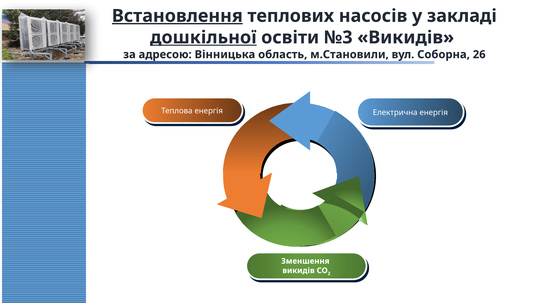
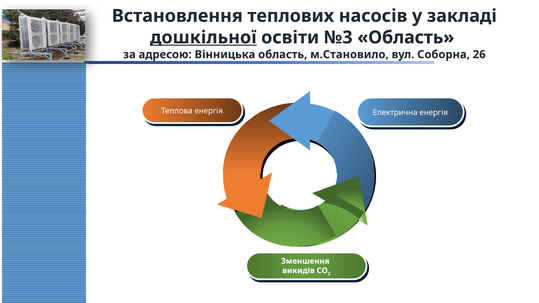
Встановлення underline: present -> none
№3 Викидів: Викидів -> Область
м.Становили: м.Становили -> м.Становило
